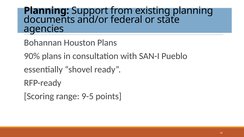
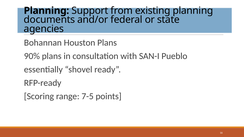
9-5: 9-5 -> 7-5
